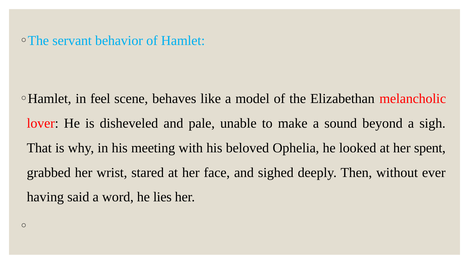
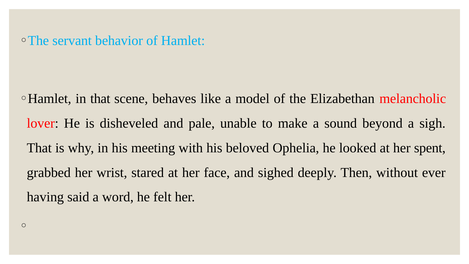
in feel: feel -> that
lies: lies -> felt
